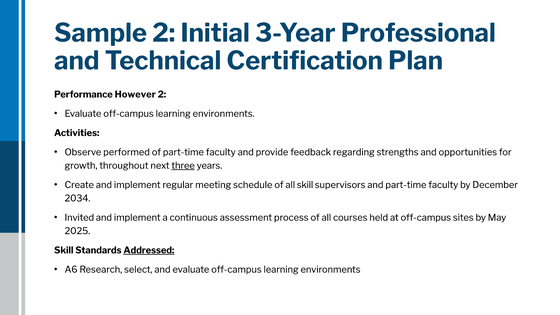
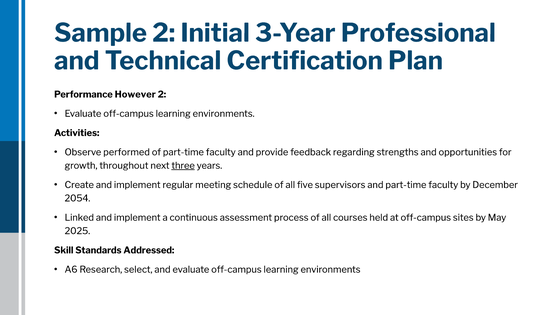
all skill: skill -> five
2034: 2034 -> 2054
Invited: Invited -> Linked
Addressed underline: present -> none
